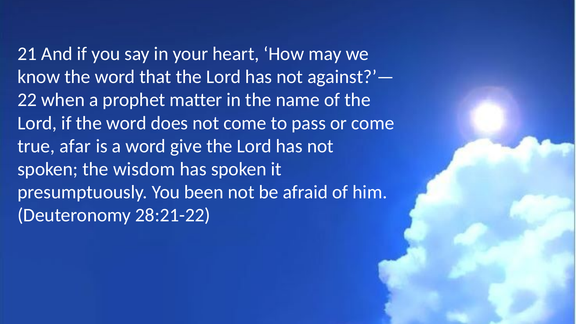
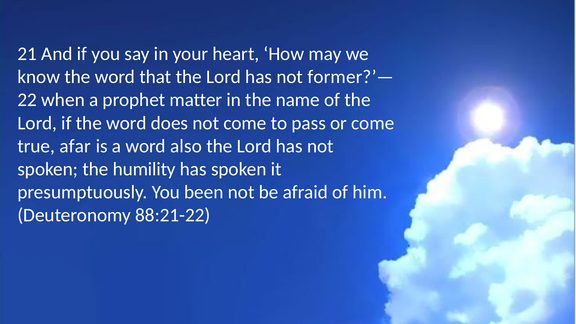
against?’—: against?’— -> former?’—
give: give -> also
wisdom: wisdom -> humility
28:21-22: 28:21-22 -> 88:21-22
